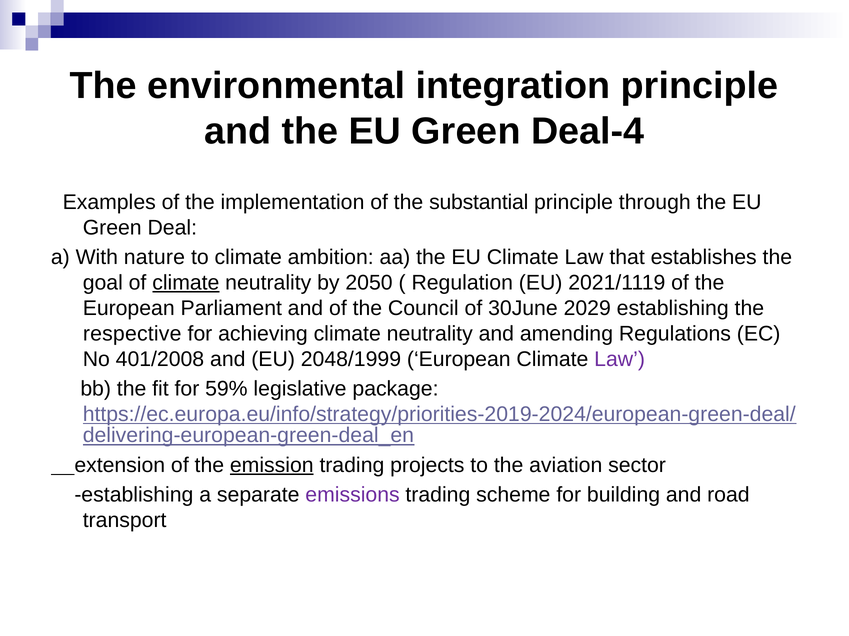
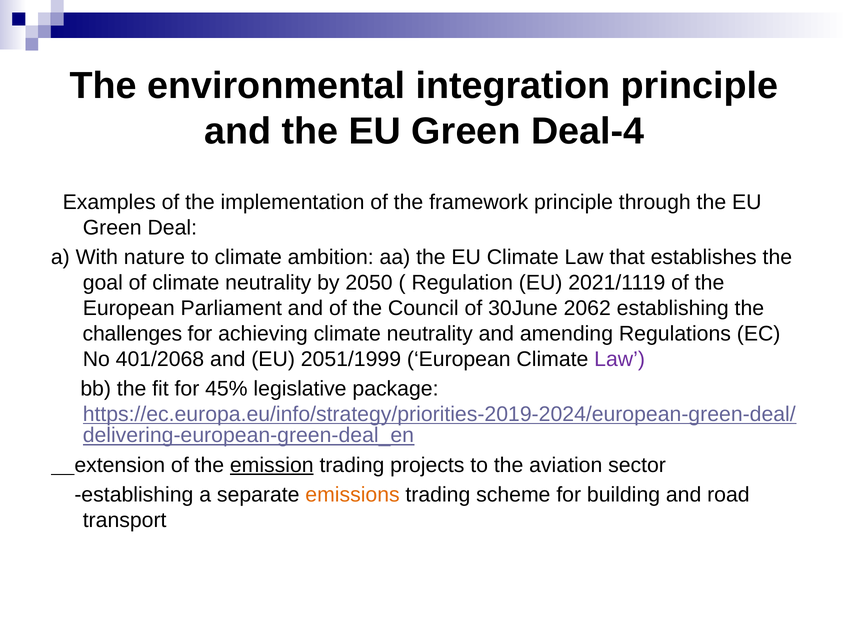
substantial: substantial -> framework
climate at (186, 283) underline: present -> none
2029: 2029 -> 2062
respective: respective -> challenges
401/2008: 401/2008 -> 401/2068
2048/1999: 2048/1999 -> 2051/1999
59%: 59% -> 45%
emissions colour: purple -> orange
